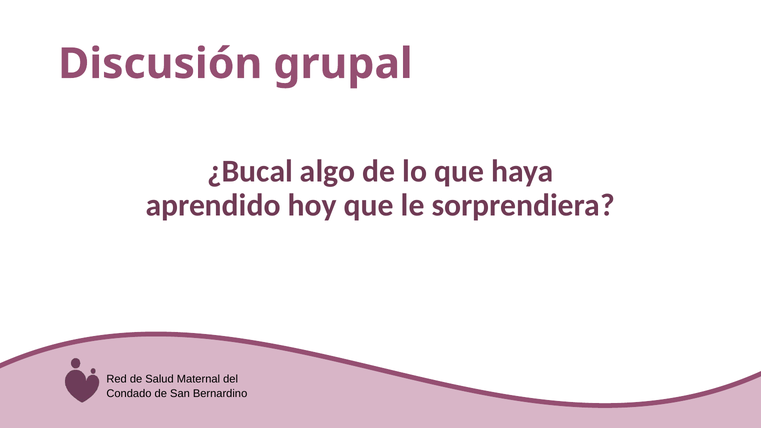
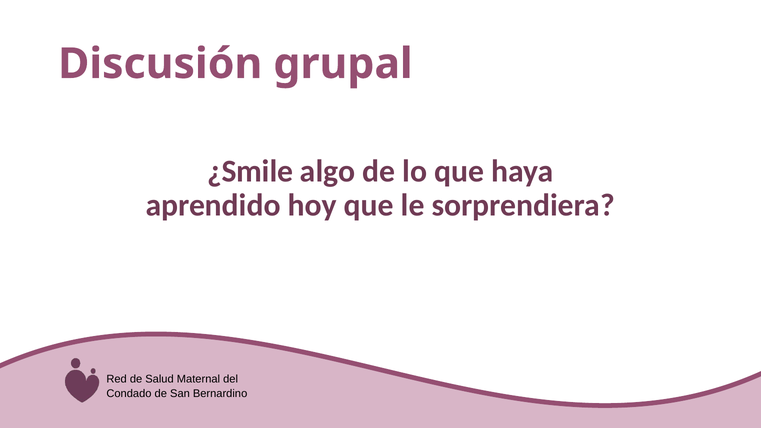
¿Bucal: ¿Bucal -> ¿Smile
